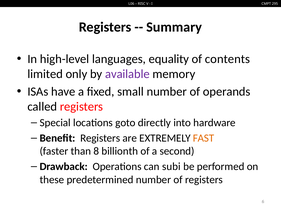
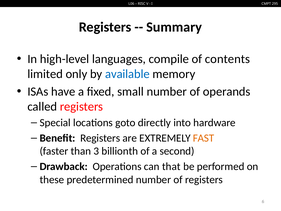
equality: equality -> compile
available colour: purple -> blue
8: 8 -> 3
subi: subi -> that
